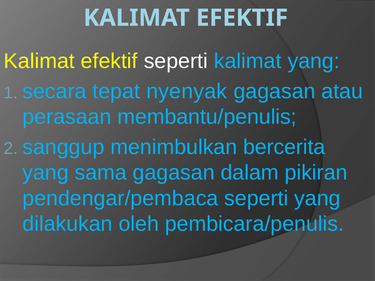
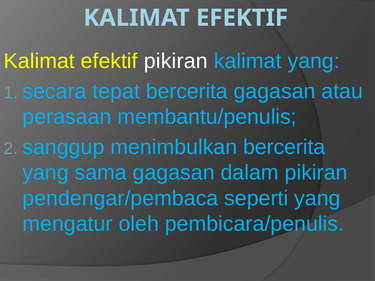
efektif seperti: seperti -> pikiran
tepat nyenyak: nyenyak -> bercerita
dilakukan: dilakukan -> mengatur
